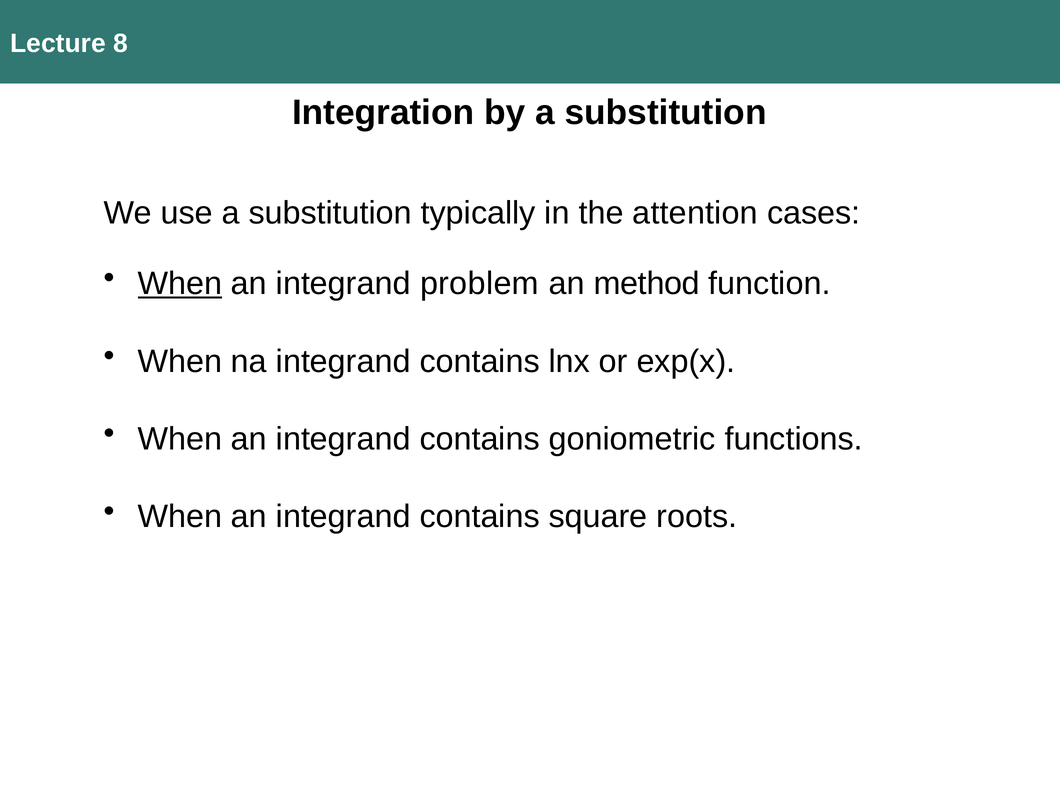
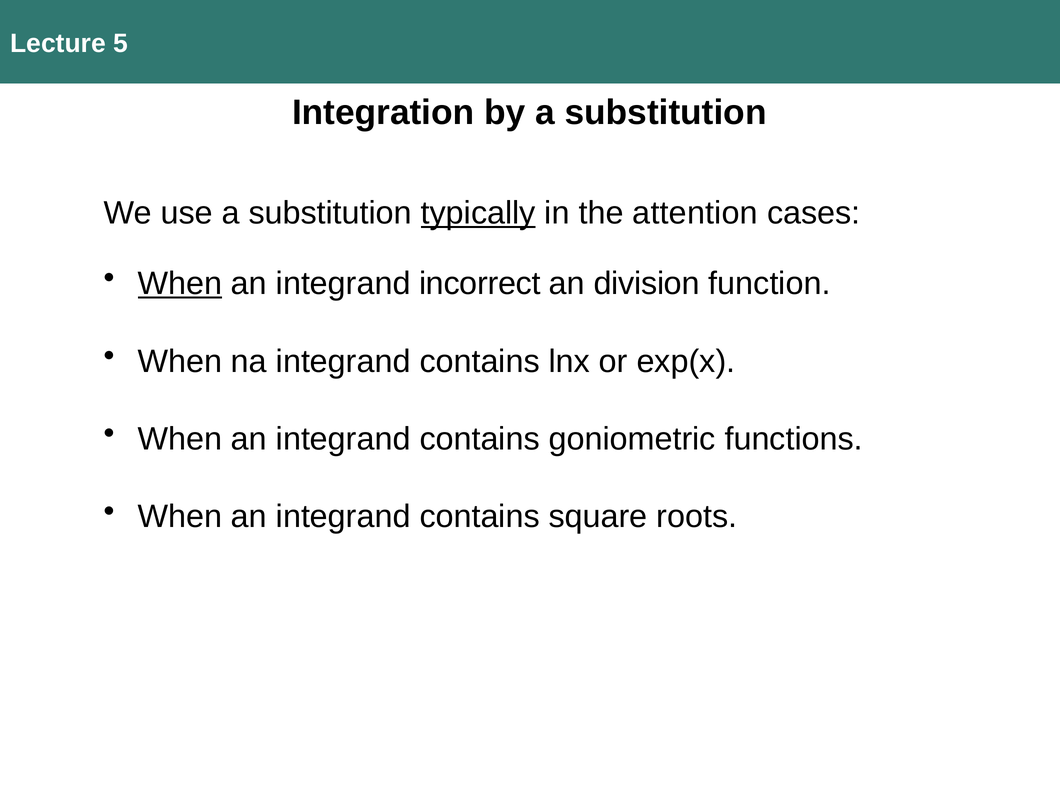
8: 8 -> 5
typically underline: none -> present
problem: problem -> incorrect
method: method -> division
